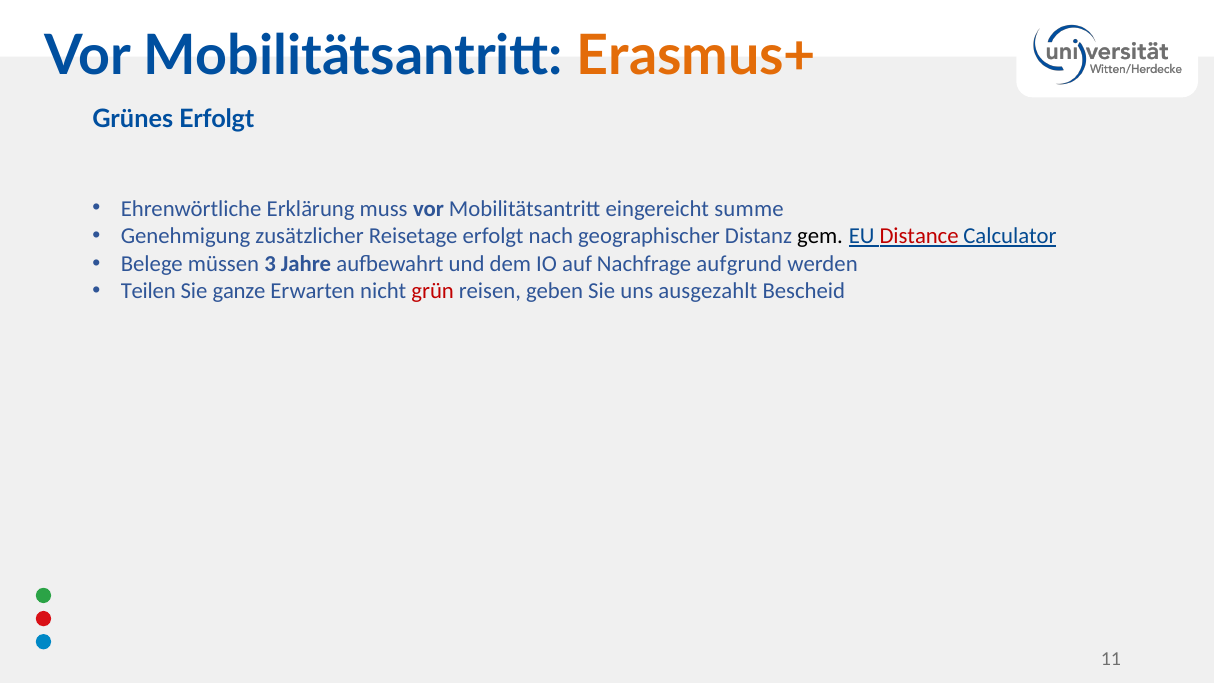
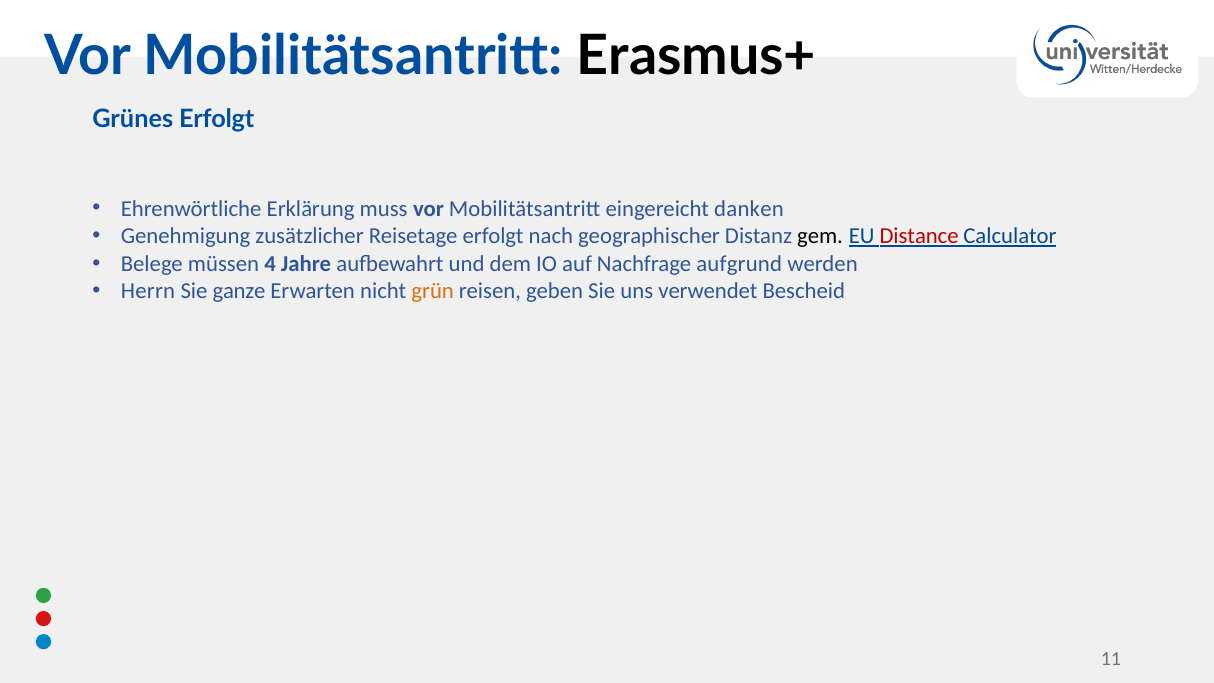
Erasmus+ colour: orange -> black
summe: summe -> danken
3: 3 -> 4
Teilen: Teilen -> Herrn
grün colour: red -> orange
ausgezahlt: ausgezahlt -> verwendet
